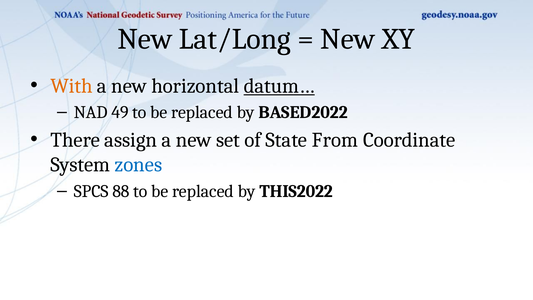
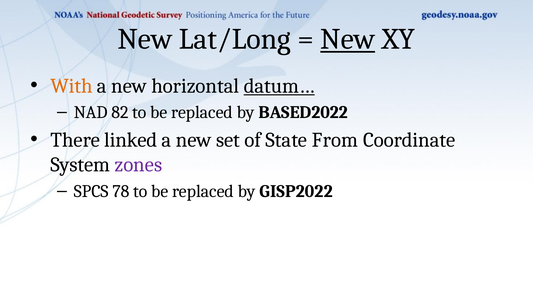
New at (348, 39) underline: none -> present
49: 49 -> 82
assign: assign -> linked
zones colour: blue -> purple
88: 88 -> 78
THIS2022: THIS2022 -> GISP2022
